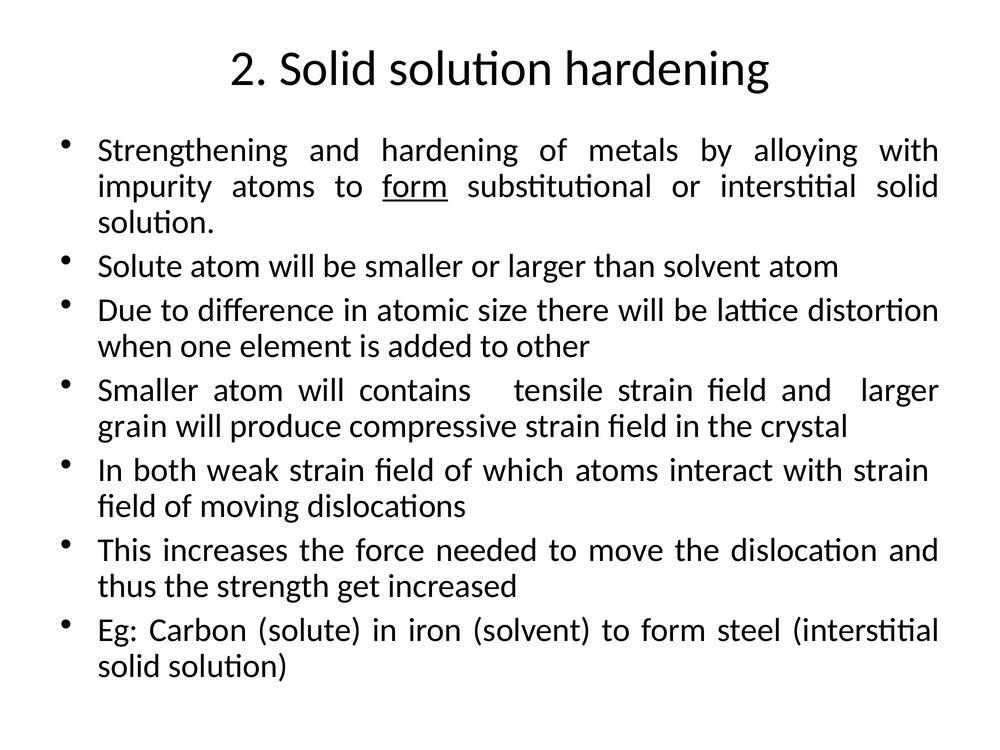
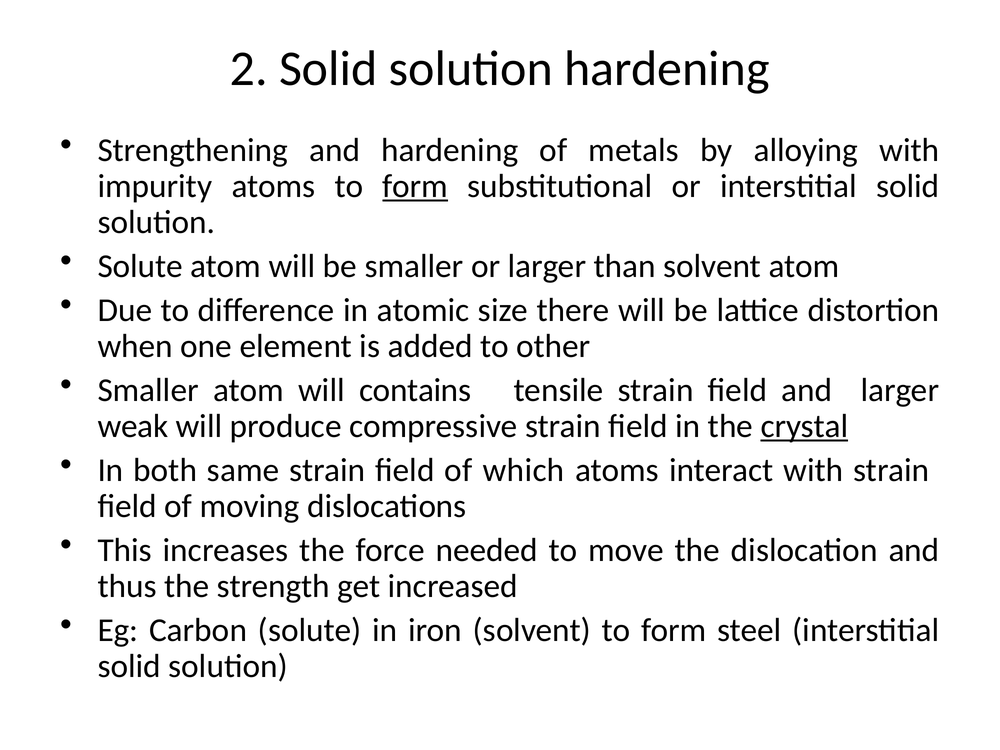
grain: grain -> weak
crystal underline: none -> present
weak: weak -> same
